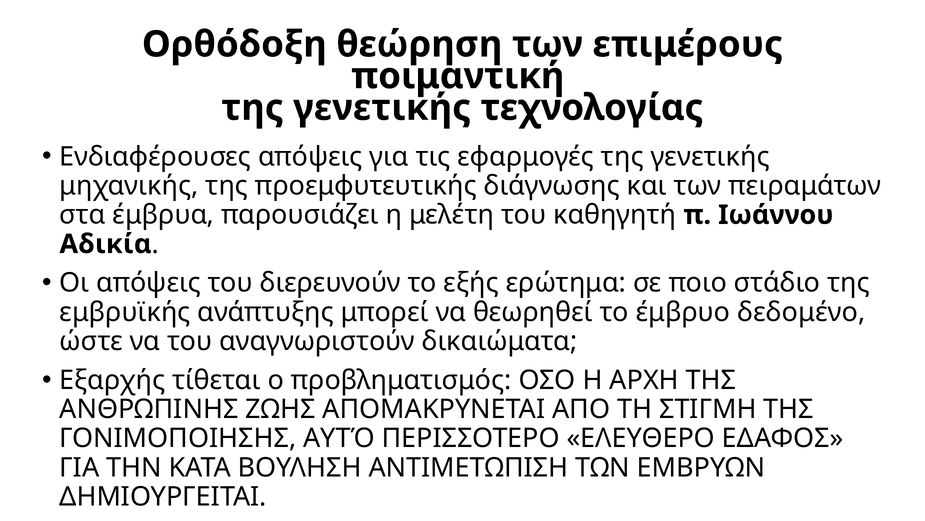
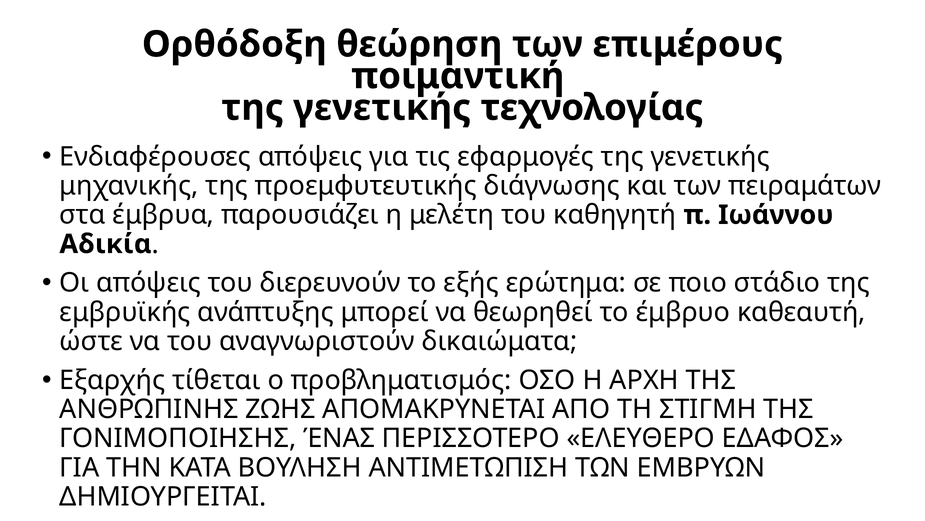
δεδομένο: δεδομένο -> καθεαυτή
ΑΥΤΌ: ΑΥΤΌ -> ΈΝΑΣ
